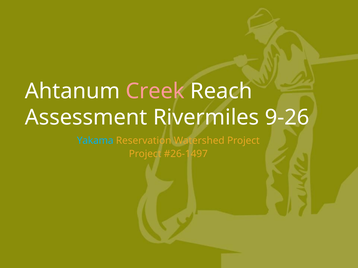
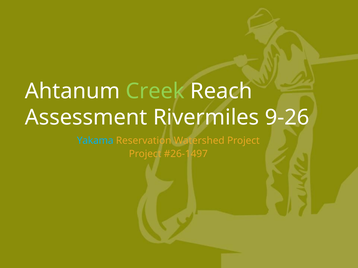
Creek colour: pink -> light green
